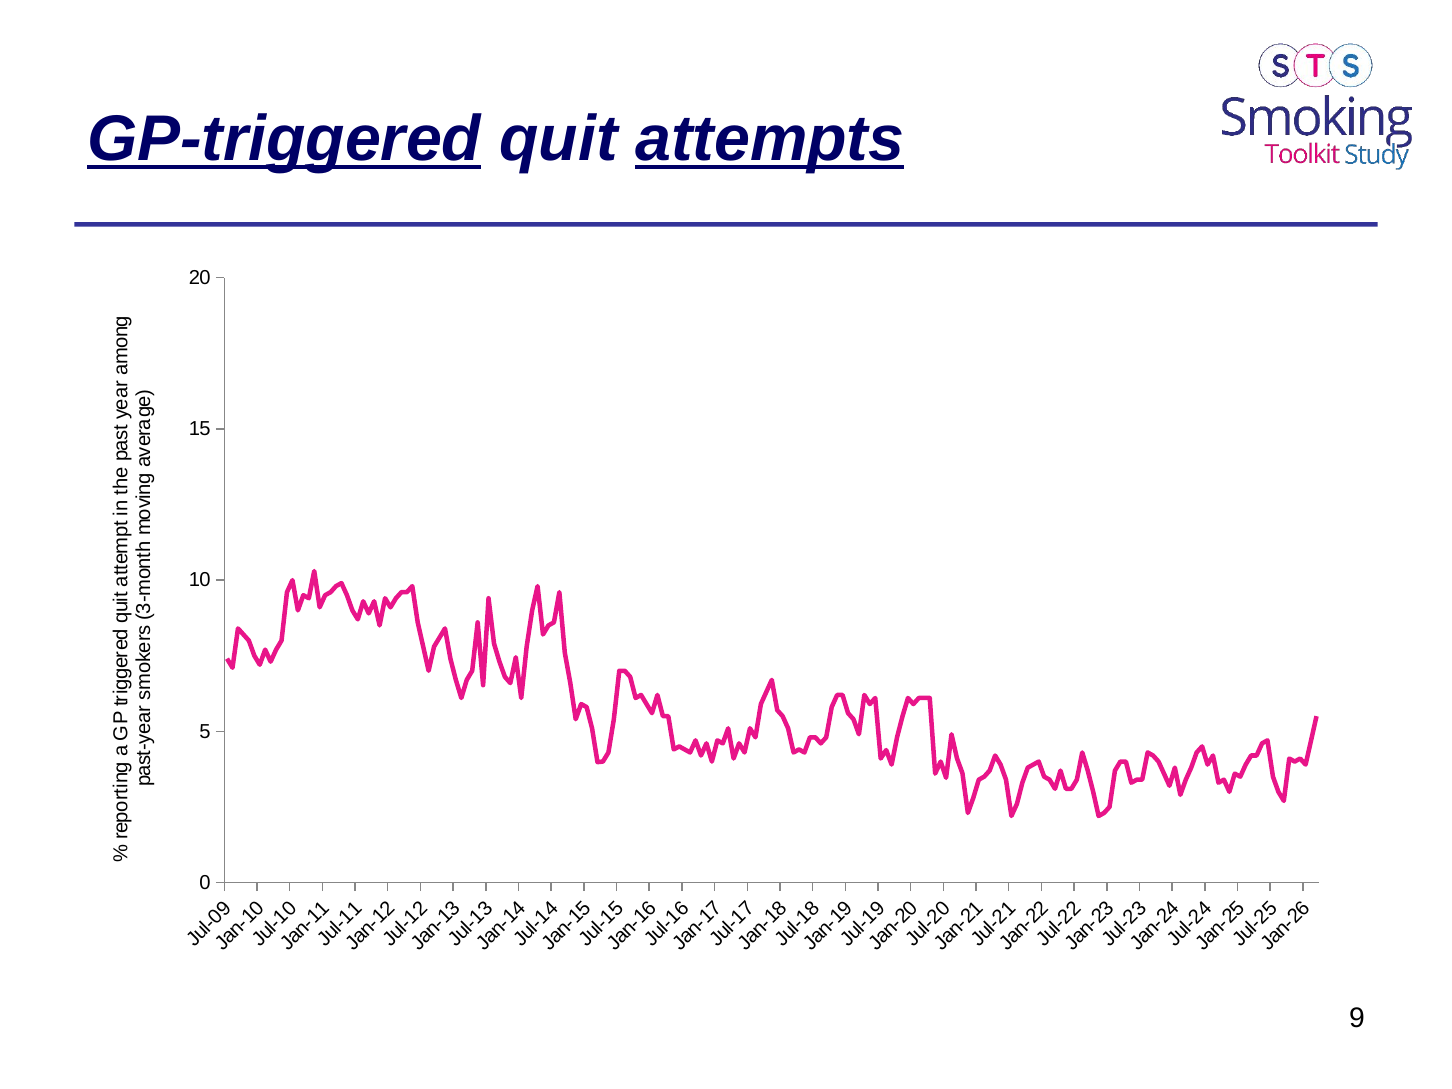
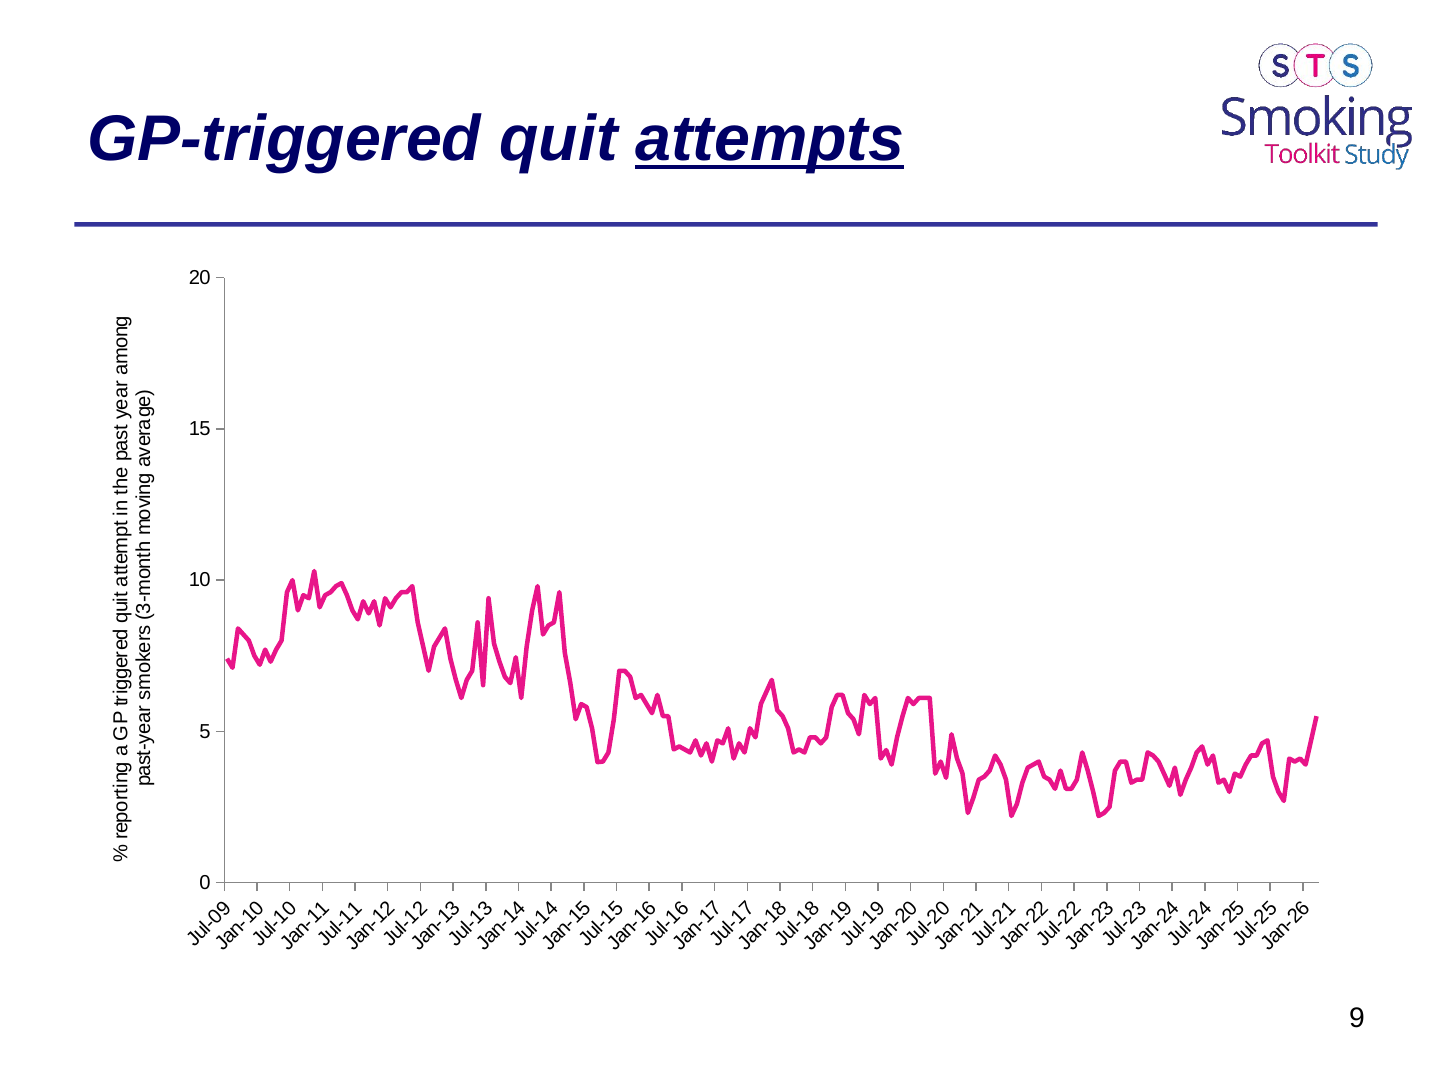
GP-triggered underline: present -> none
